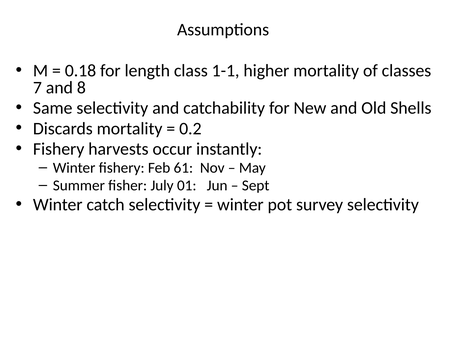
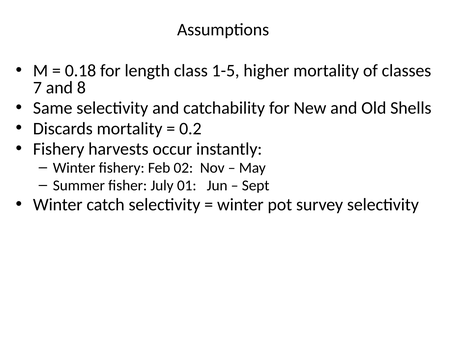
1-1: 1-1 -> 1-5
61: 61 -> 02
